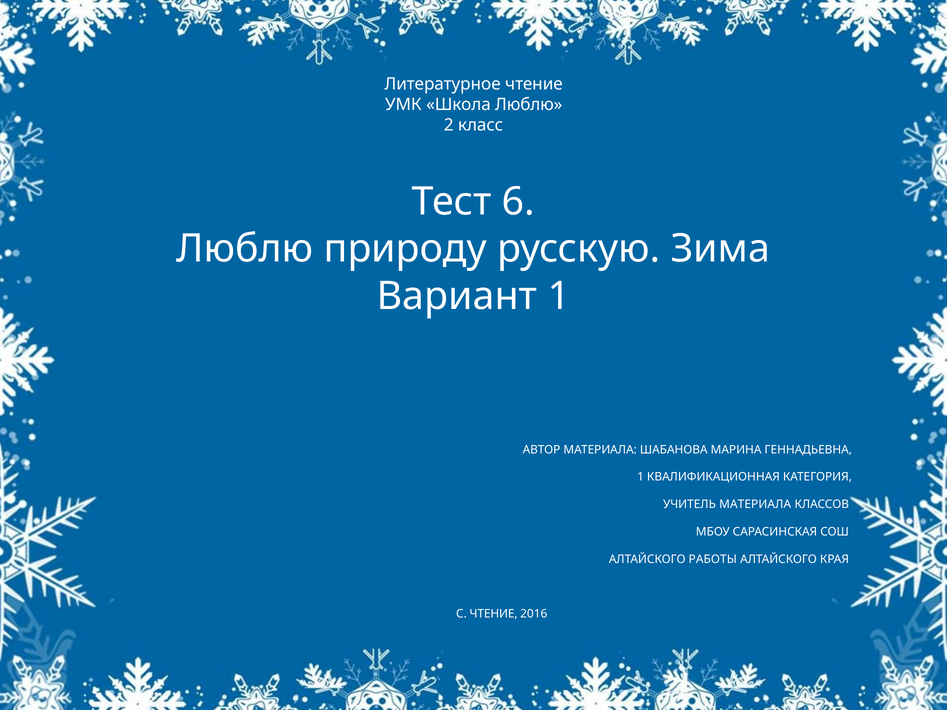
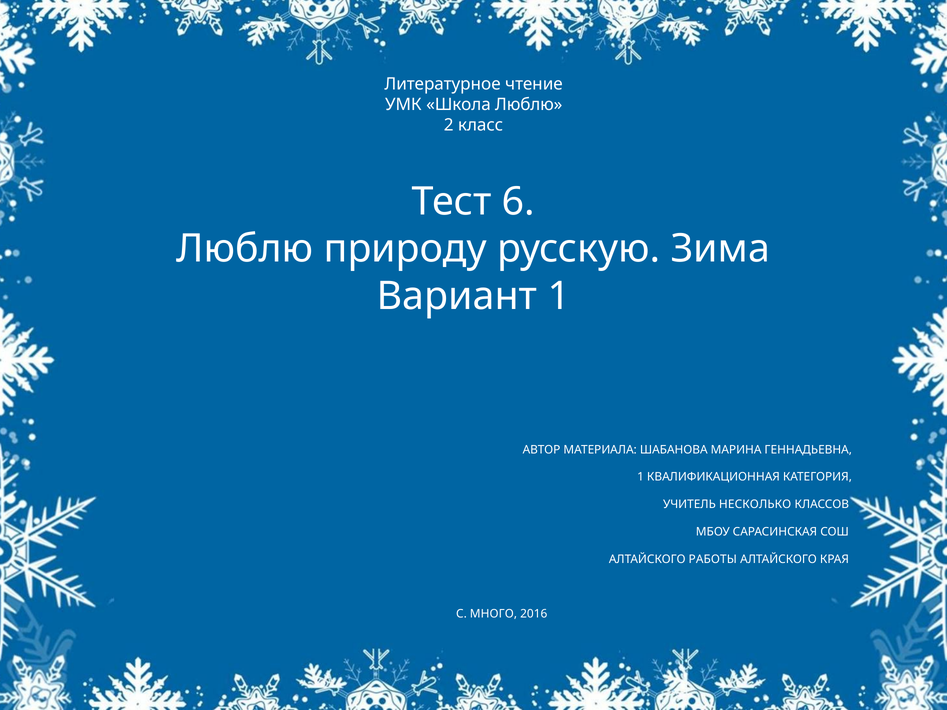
УЧИТЕЛЬ МАТЕРИАЛА: МАТЕРИАЛА -> НЕСКОЛЬКО
С ЧТЕНИЕ: ЧТЕНИЕ -> МНОГО
